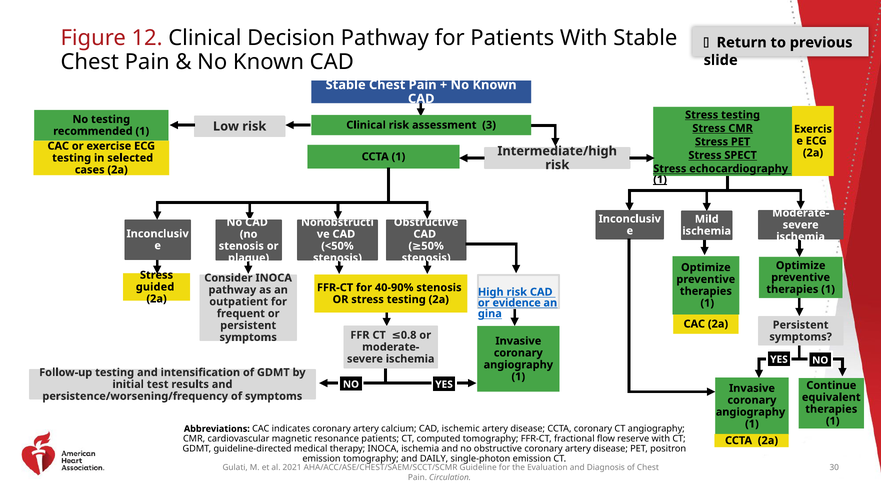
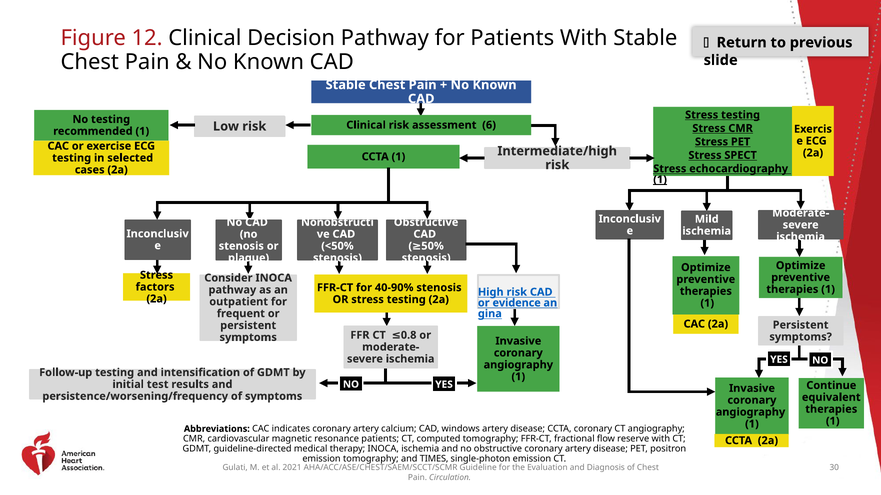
3: 3 -> 6
guided: guided -> factors
ischemic: ischemic -> windows
DAILY: DAILY -> TIMES
